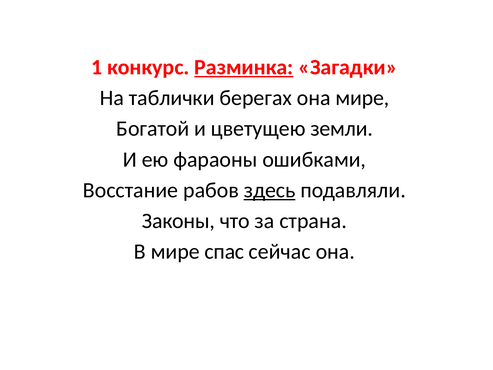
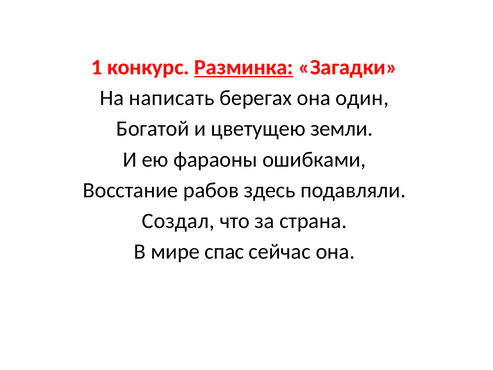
таблички: таблички -> написать
она мире: мире -> один
здесь underline: present -> none
Законы: Законы -> Создал
